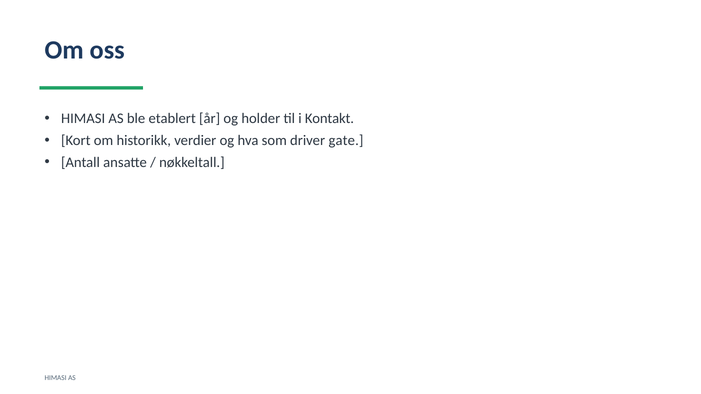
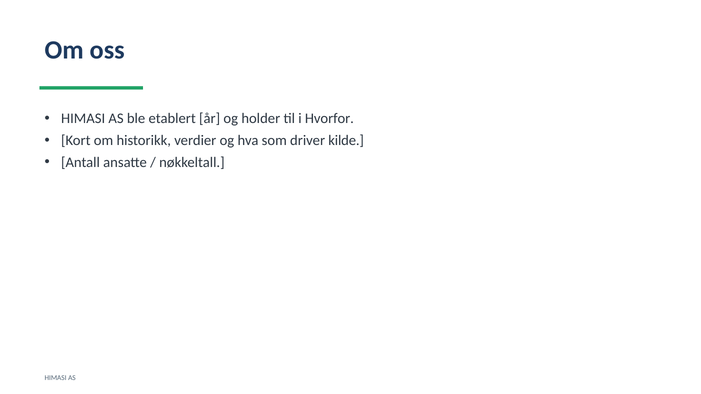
Kontakt: Kontakt -> Hvorfor
gate: gate -> kilde
